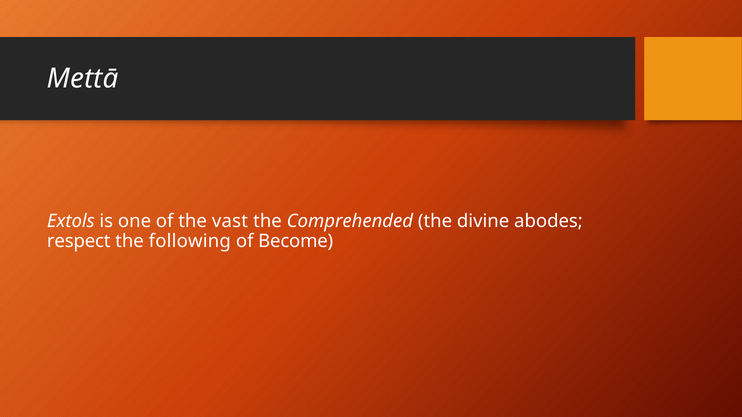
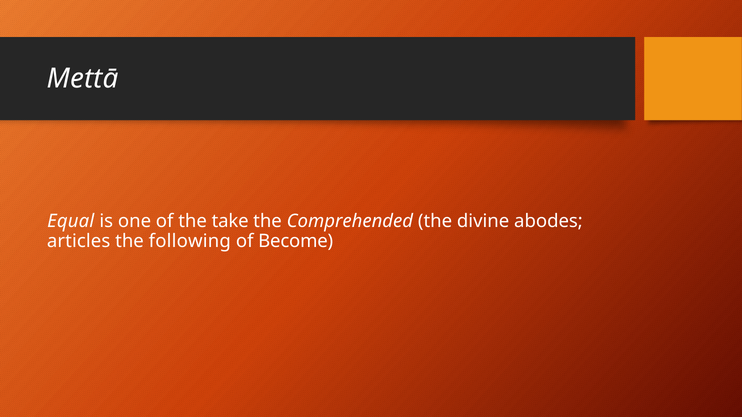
Extols: Extols -> Equal
vast: vast -> take
respect: respect -> articles
